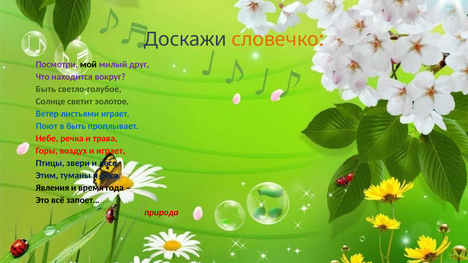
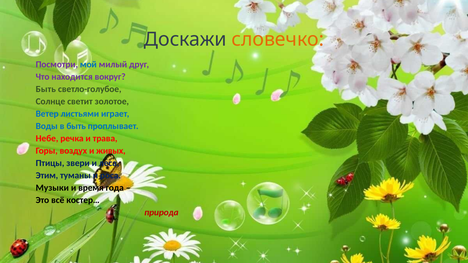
мой colour: black -> blue
Поют: Поют -> Воды
и играет: играет -> живых
Явления: Явления -> Музыки
запоет…: запоет… -> костер…
